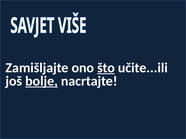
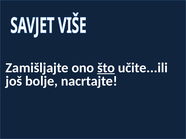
bolje underline: present -> none
